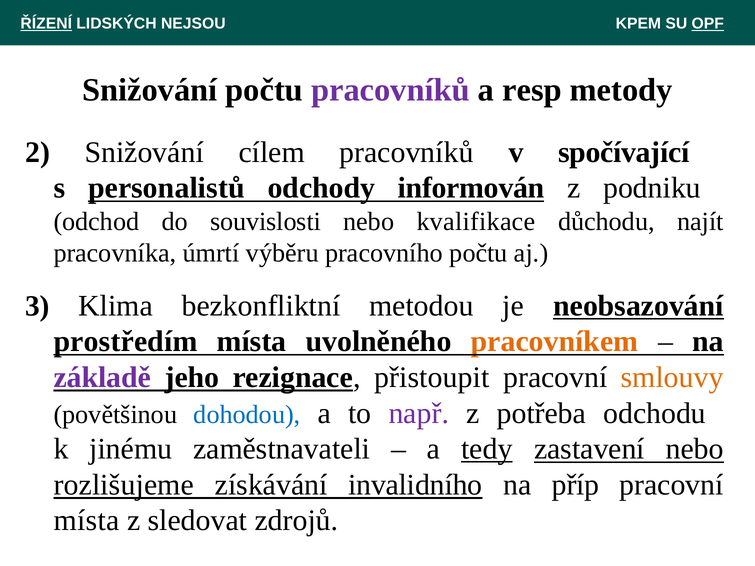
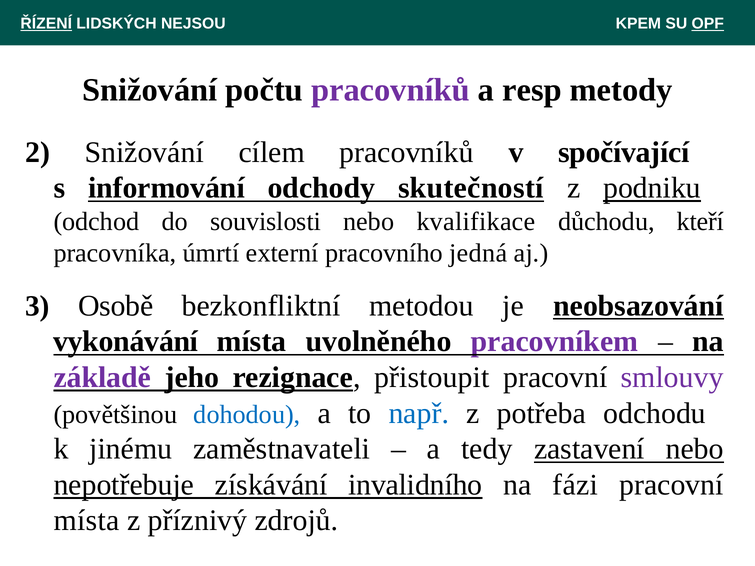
personalistů: personalistů -> informování
informován: informován -> skutečností
podniku underline: none -> present
najít: najít -> kteří
výběru: výběru -> externí
pracovního počtu: počtu -> jedná
Klima: Klima -> Osobě
prostředím: prostředím -> vykonávání
pracovníkem colour: orange -> purple
smlouvy colour: orange -> purple
např colour: purple -> blue
tedy underline: present -> none
rozlišujeme: rozlišujeme -> nepotřebuje
příp: příp -> fázi
sledovat: sledovat -> příznivý
